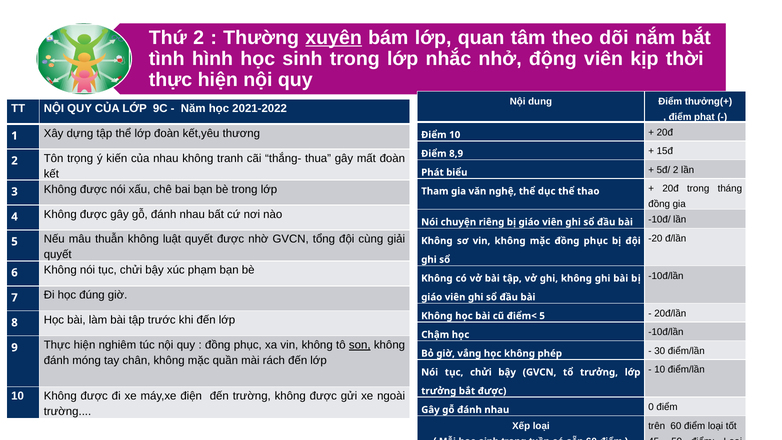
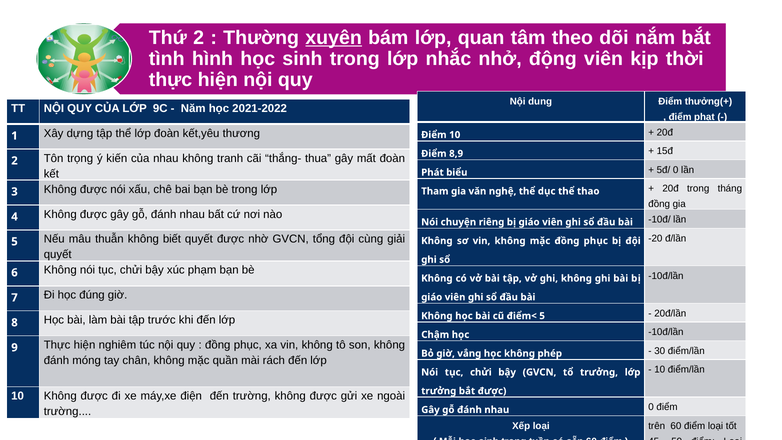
5đ/ 2: 2 -> 0
luật: luật -> biết
son underline: present -> none
